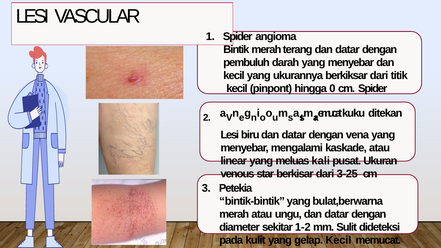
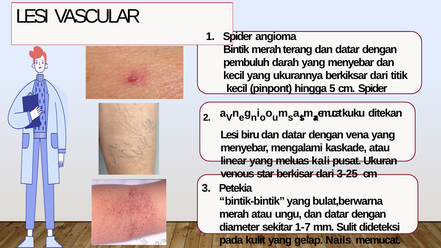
0: 0 -> 5
1-2: 1-2 -> 1-7
gelap Kecil: Kecil -> Nails
